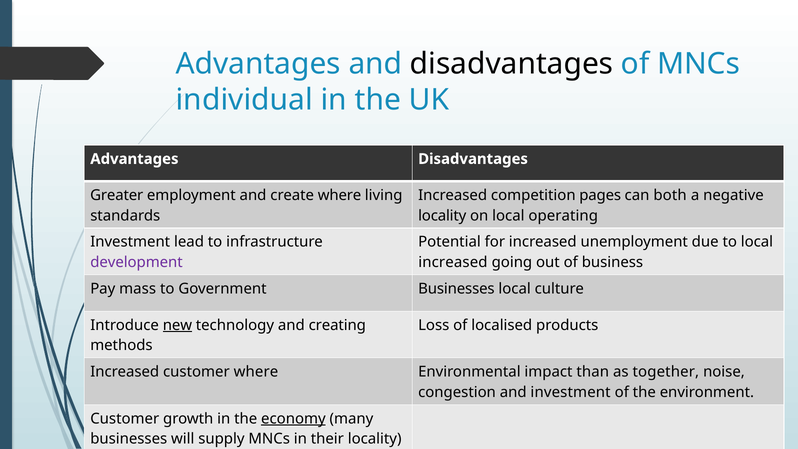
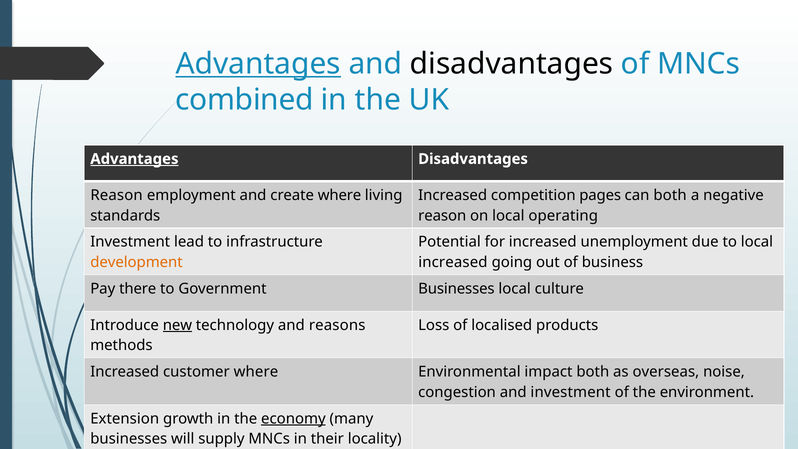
Advantages at (258, 64) underline: none -> present
individual: individual -> combined
Advantages at (134, 159) underline: none -> present
Greater at (117, 195): Greater -> Reason
locality at (442, 216): locality -> reason
development colour: purple -> orange
mass: mass -> there
creating: creating -> reasons
impact than: than -> both
together: together -> overseas
Customer at (125, 419): Customer -> Extension
